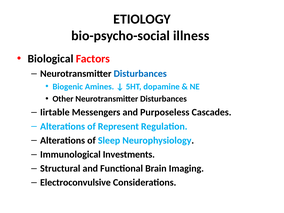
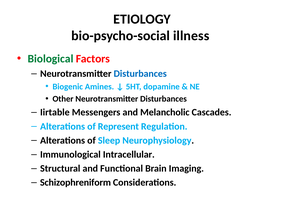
Biological colour: black -> green
Purposeless: Purposeless -> Melancholic
Investments: Investments -> Intracellular
Electroconvulsive: Electroconvulsive -> Schizophreniform
